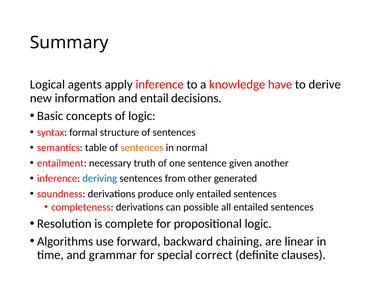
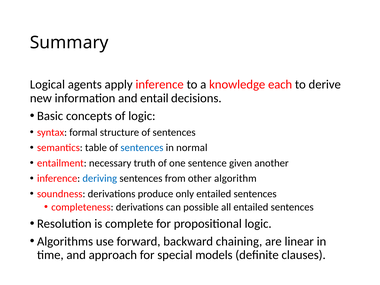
have: have -> each
sentences at (142, 148) colour: orange -> blue
generated: generated -> algorithm
grammar: grammar -> approach
correct: correct -> models
